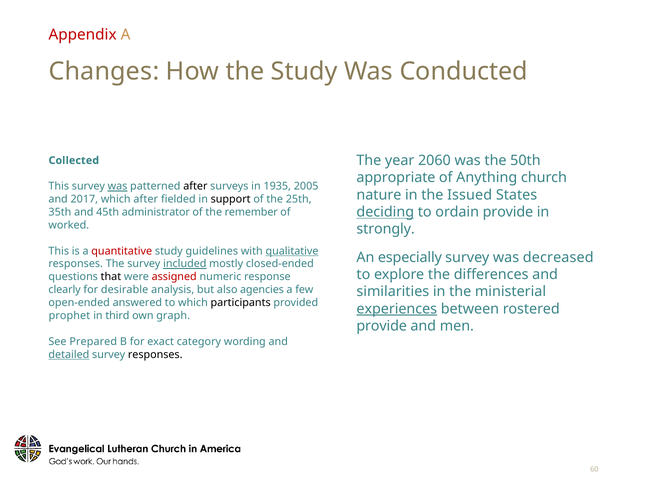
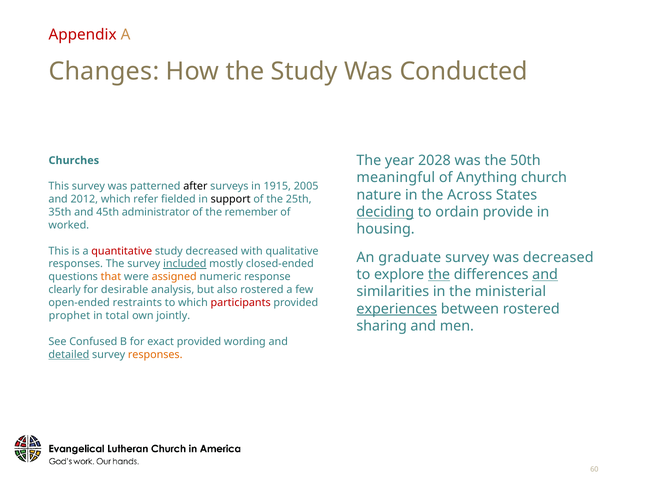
2060: 2060 -> 2028
Collected: Collected -> Churches
appropriate: appropriate -> meaningful
was at (118, 186) underline: present -> none
1935: 1935 -> 1915
Issued: Issued -> Across
2017: 2017 -> 2012
which after: after -> refer
strongly: strongly -> housing
study guidelines: guidelines -> decreased
qualitative underline: present -> none
especially: especially -> graduate
the at (439, 275) underline: none -> present
and at (545, 275) underline: none -> present
that colour: black -> orange
assigned colour: red -> orange
also agencies: agencies -> rostered
answered: answered -> restraints
participants colour: black -> red
third: third -> total
graph: graph -> jointly
provide at (382, 326): provide -> sharing
Prepared: Prepared -> Confused
exact category: category -> provided
responses at (155, 355) colour: black -> orange
